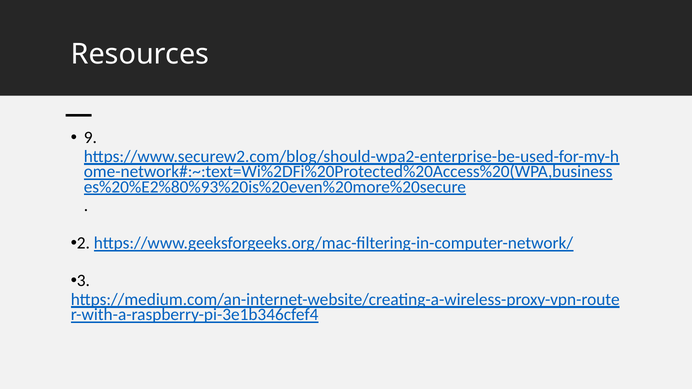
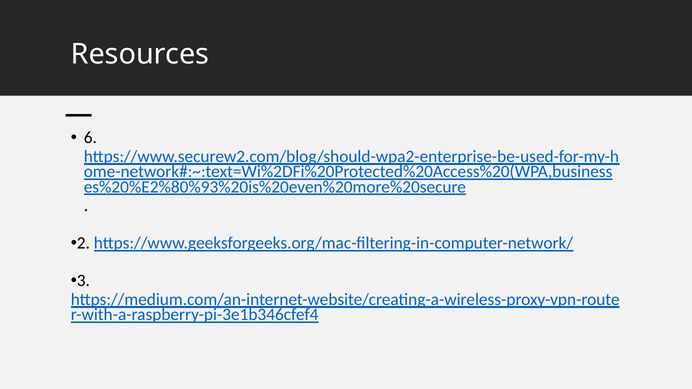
9: 9 -> 6
